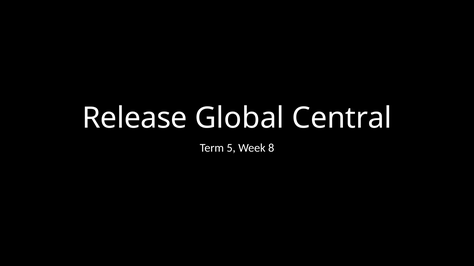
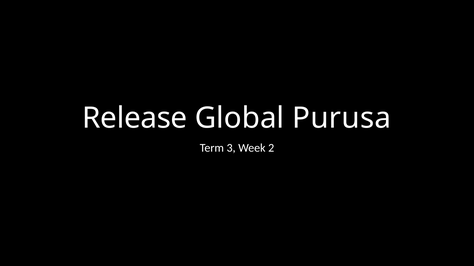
Central: Central -> Purusa
5: 5 -> 3
8: 8 -> 2
